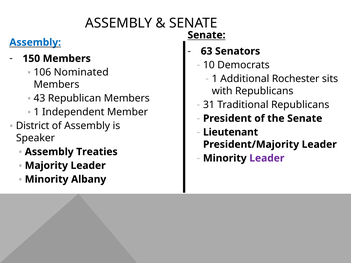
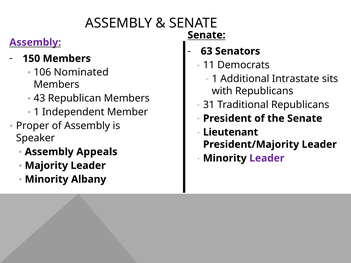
Assembly at (35, 42) colour: blue -> purple
10: 10 -> 11
Rochester: Rochester -> Intrastate
District: District -> Proper
Treaties: Treaties -> Appeals
